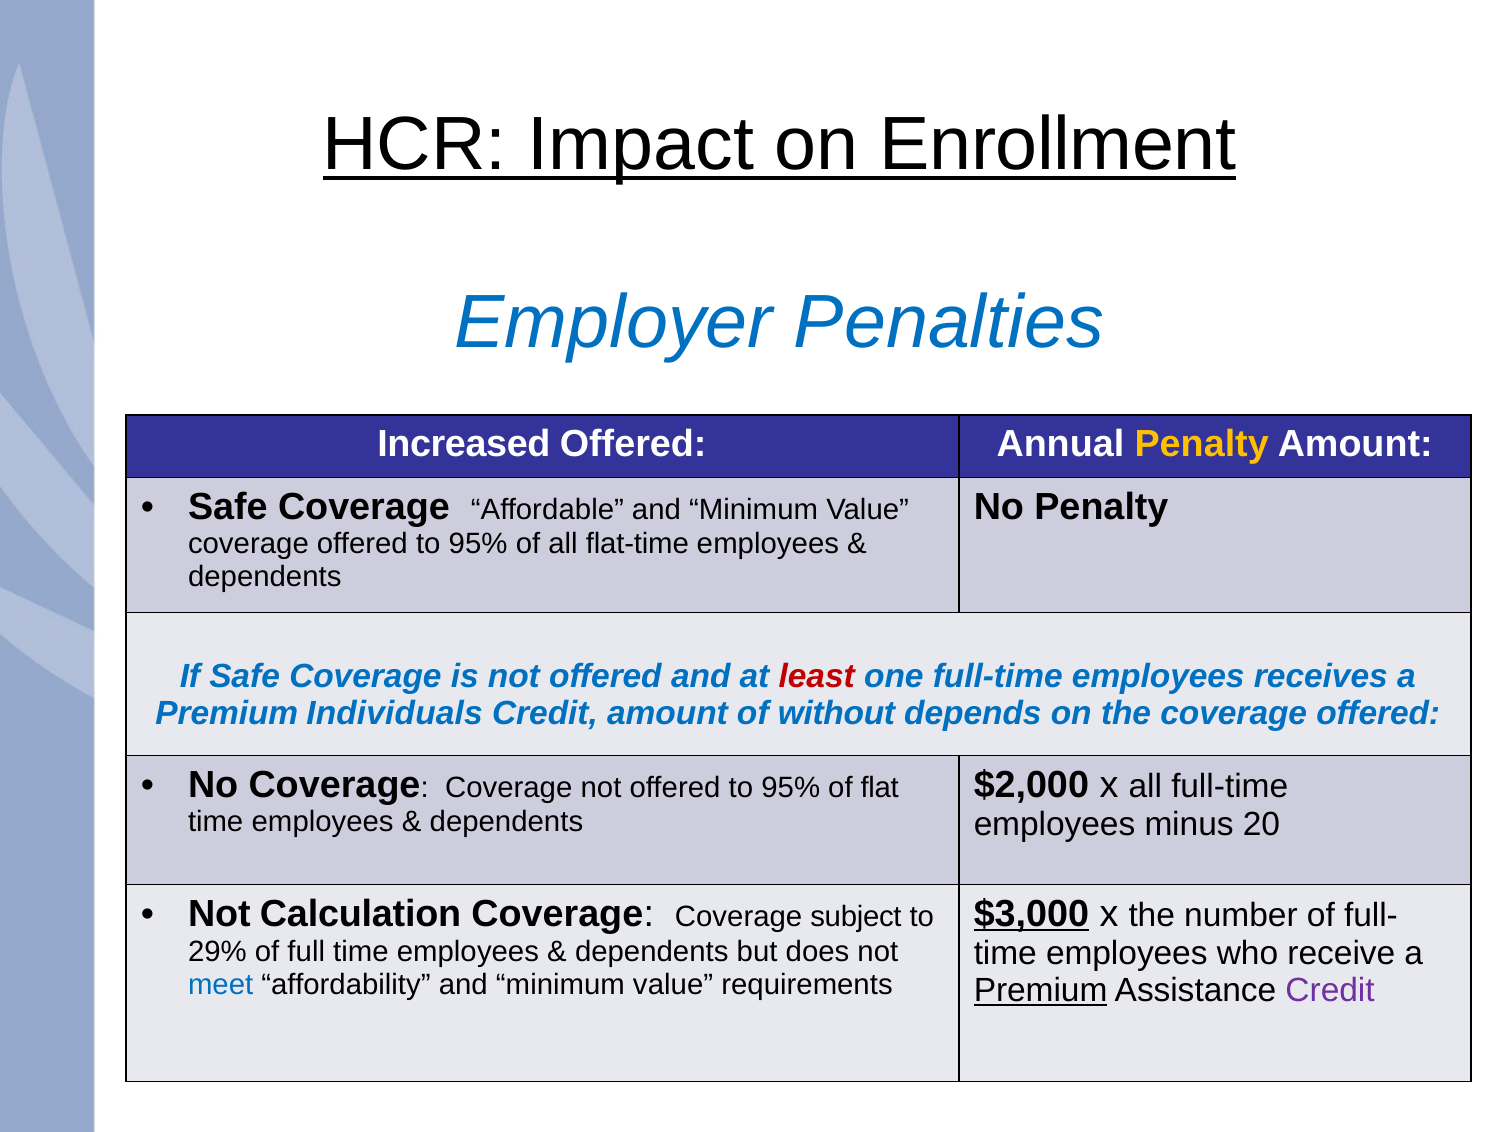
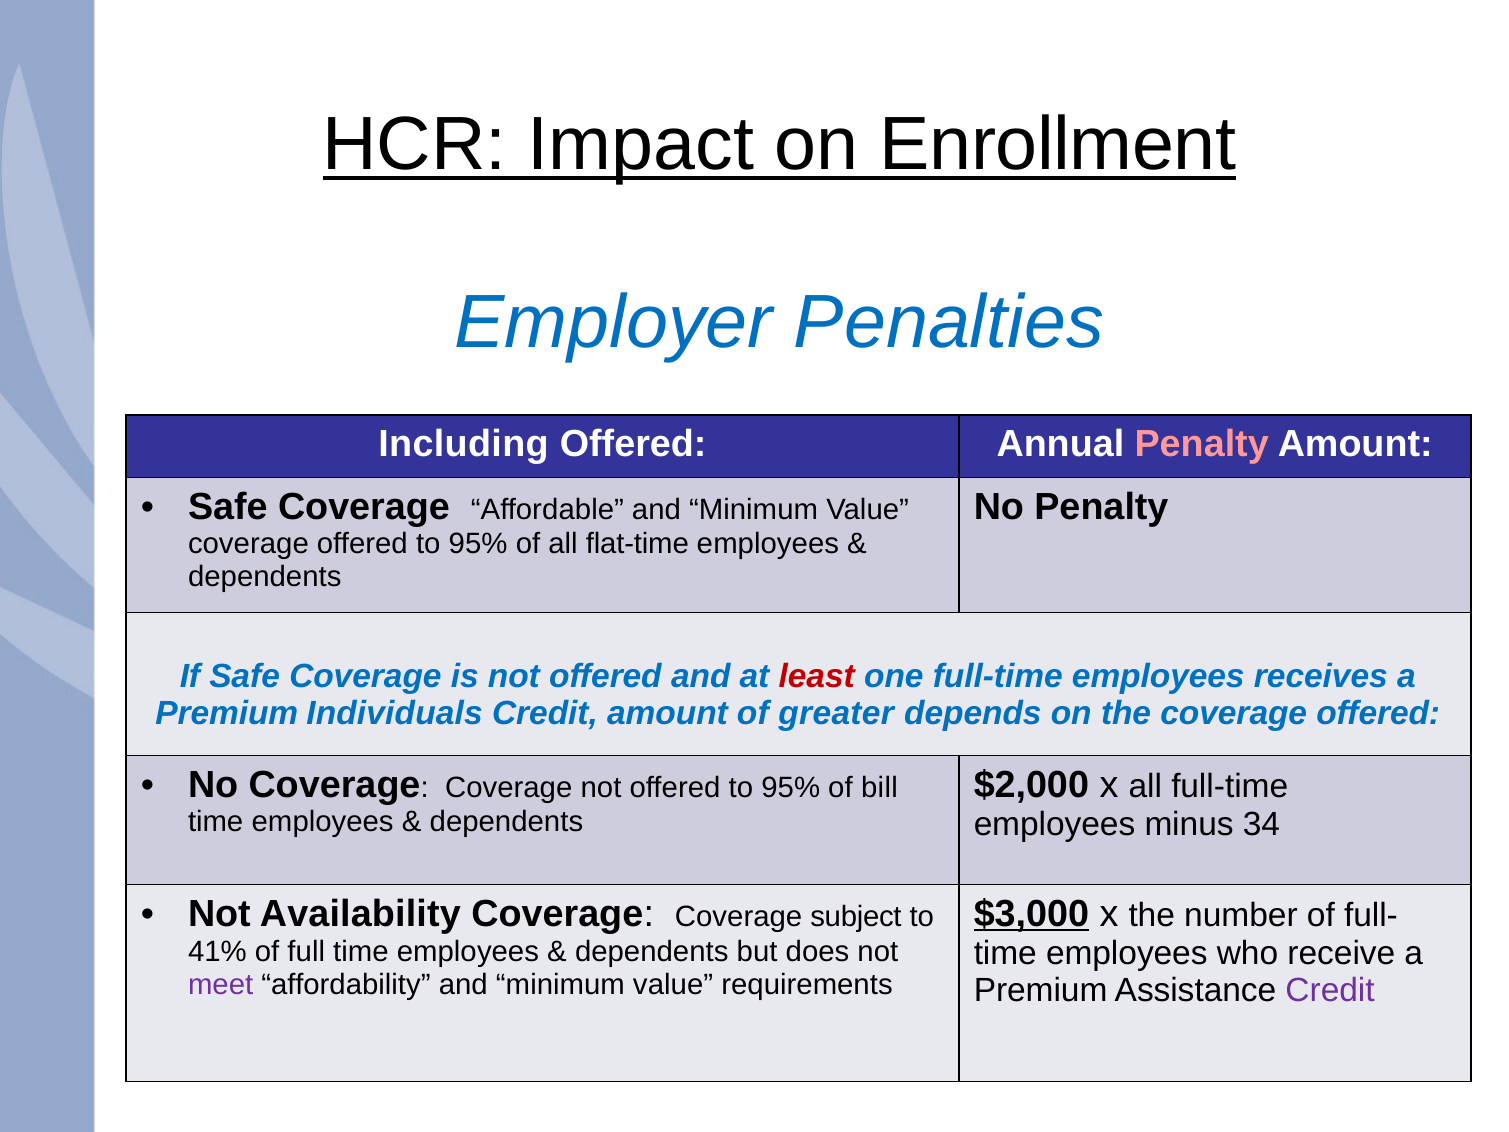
Increased: Increased -> Including
Penalty at (1202, 444) colour: yellow -> pink
without: without -> greater
flat: flat -> bill
20: 20 -> 34
Calculation: Calculation -> Availability
29%: 29% -> 41%
meet colour: blue -> purple
Premium at (1041, 991) underline: present -> none
